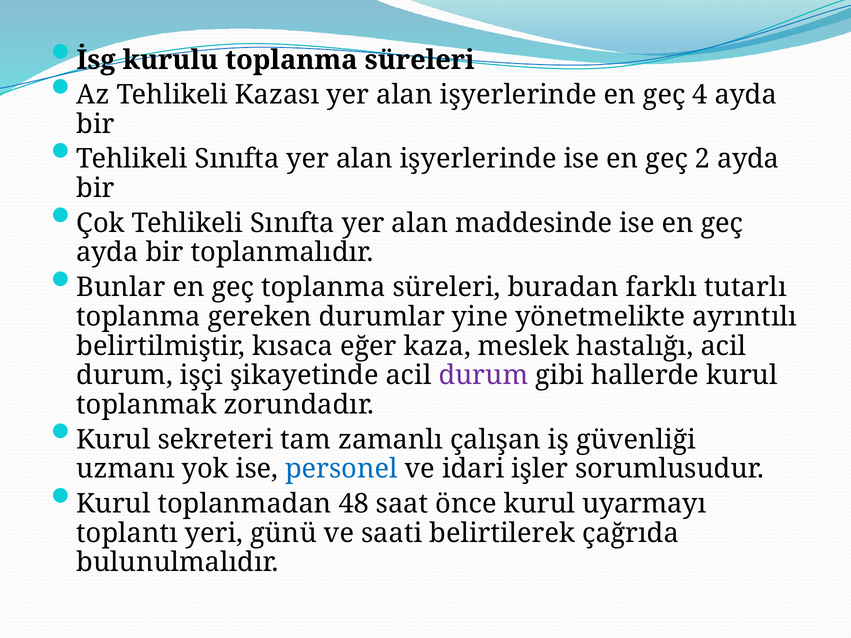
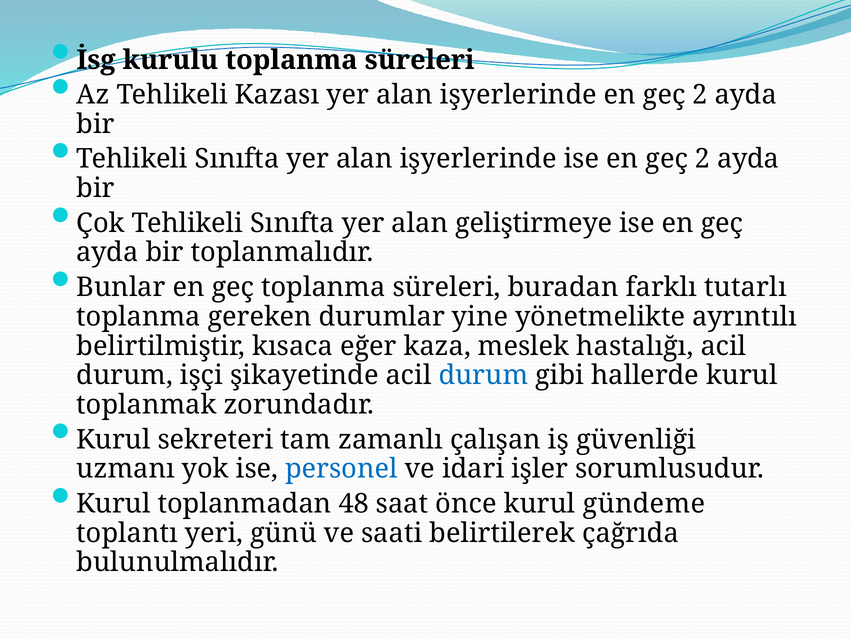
işyerlerinde en geç 4: 4 -> 2
maddesinde: maddesinde -> geliştirmeye
durum at (483, 376) colour: purple -> blue
uyarmayı: uyarmayı -> gündeme
